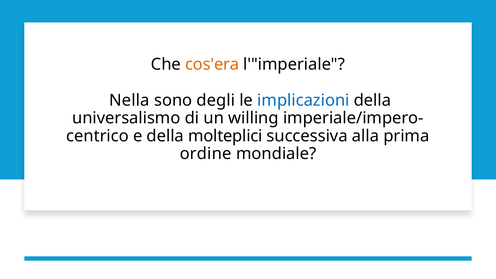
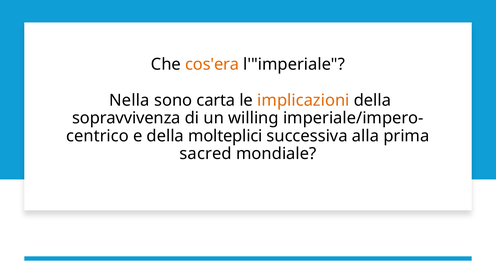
degli: degli -> carta
implicazioni colour: blue -> orange
universalismo: universalismo -> sopravvivenza
ordine: ordine -> sacred
